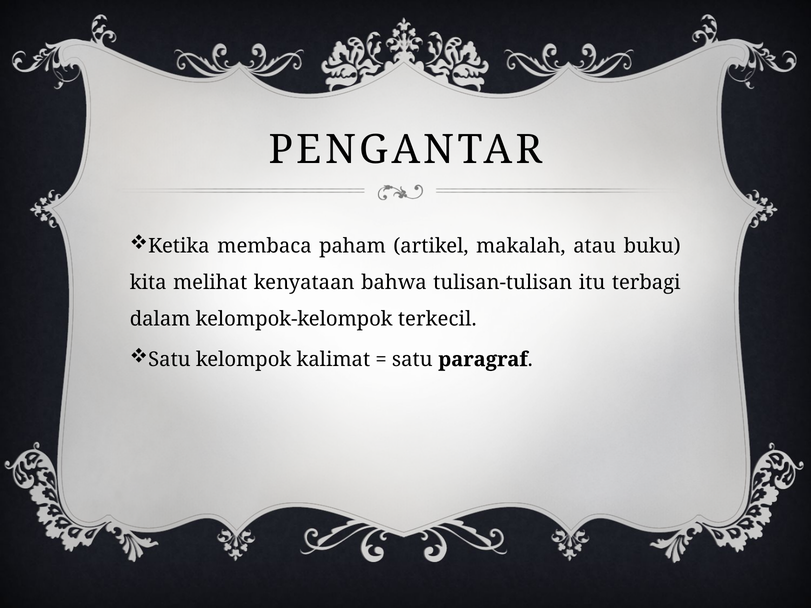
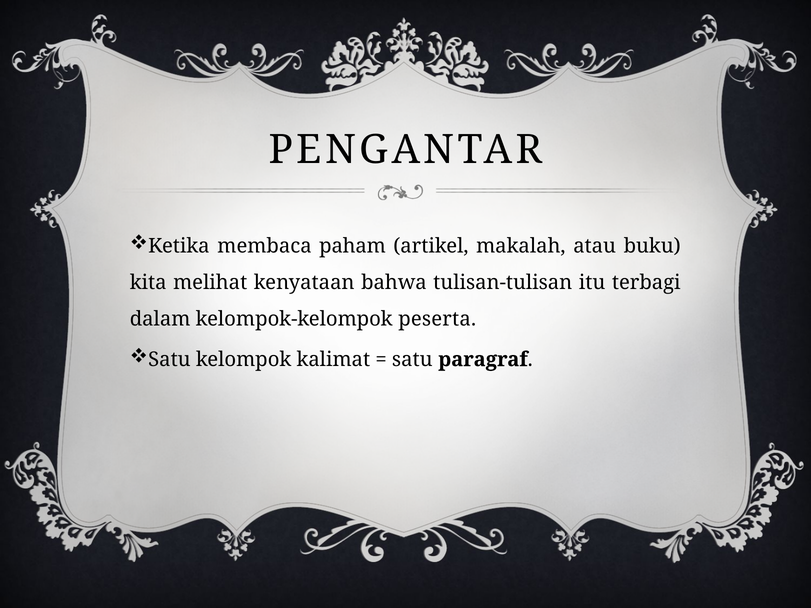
terkecil: terkecil -> peserta
